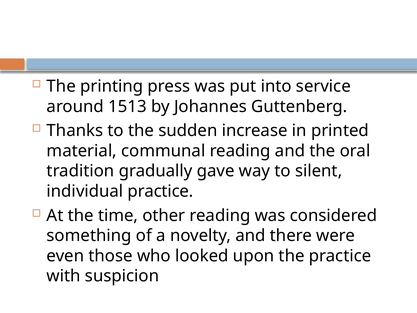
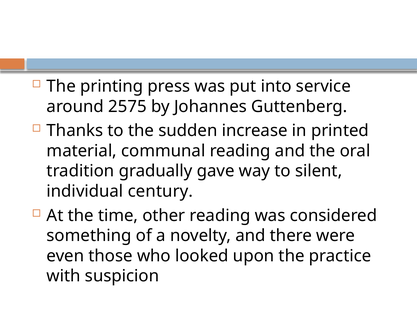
1513: 1513 -> 2575
individual practice: practice -> century
